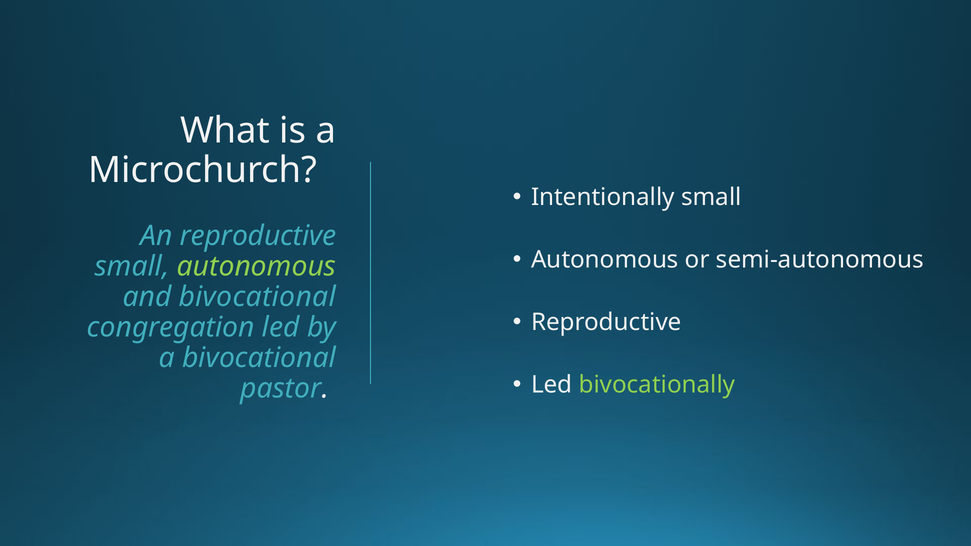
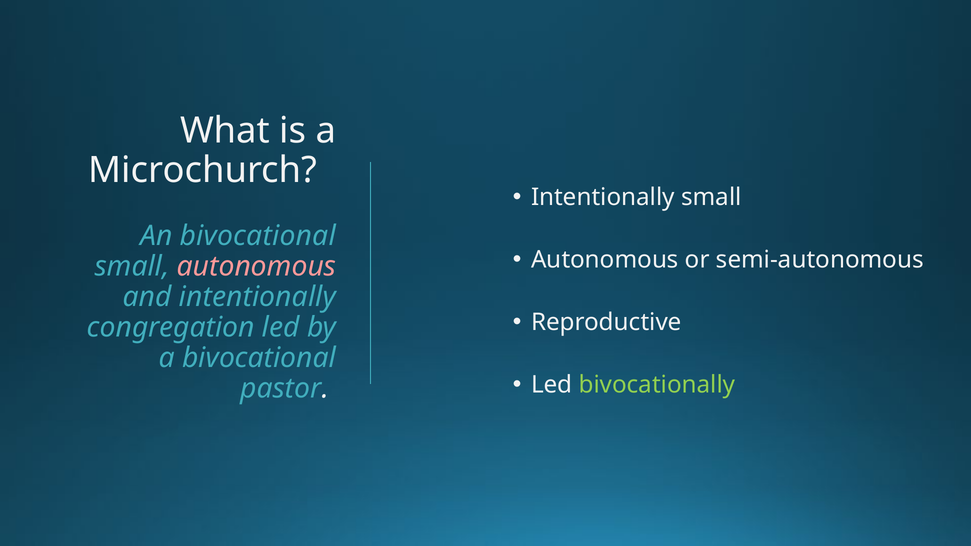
An reproductive: reproductive -> bivocational
autonomous at (257, 266) colour: light green -> pink
and bivocational: bivocational -> intentionally
